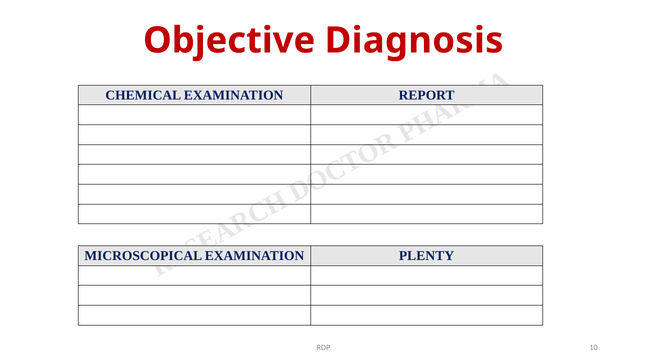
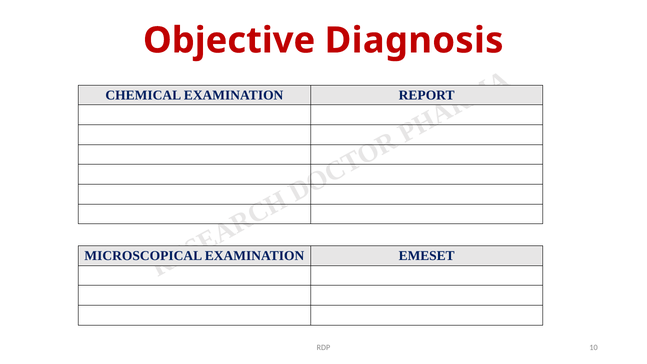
PLENTY: PLENTY -> EMESET
